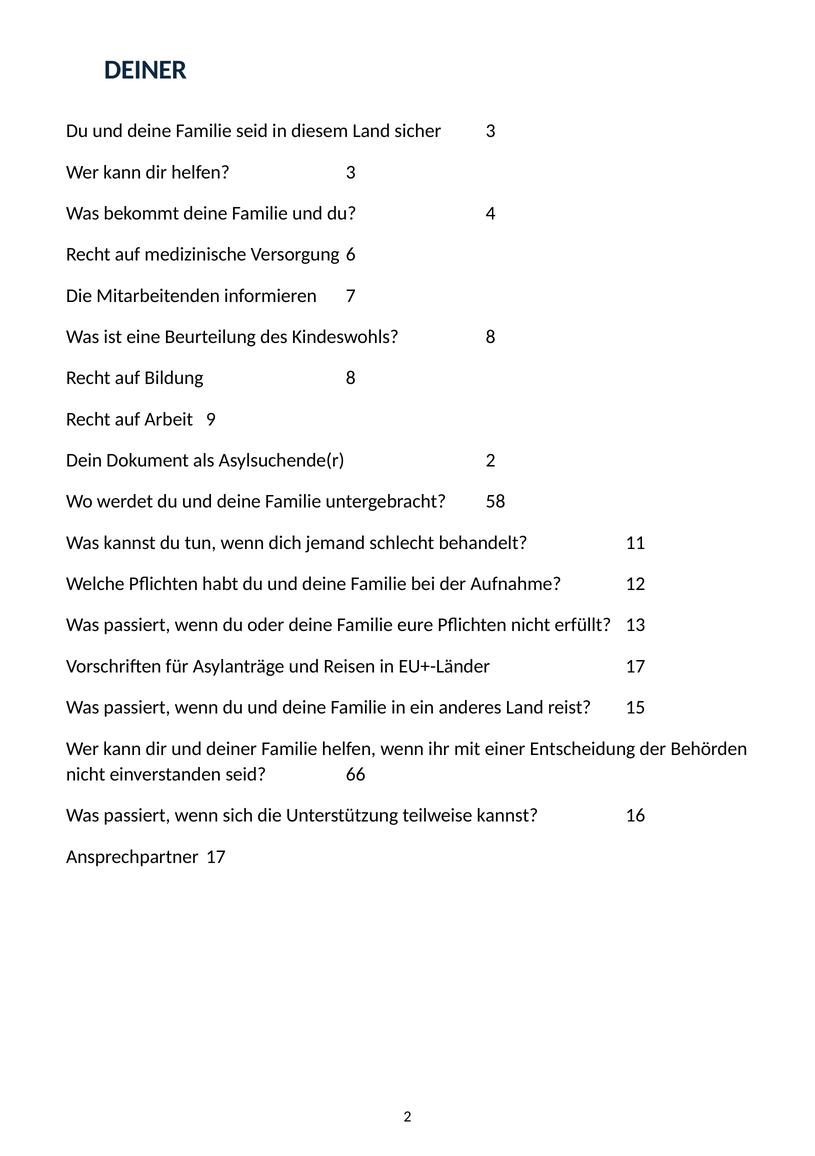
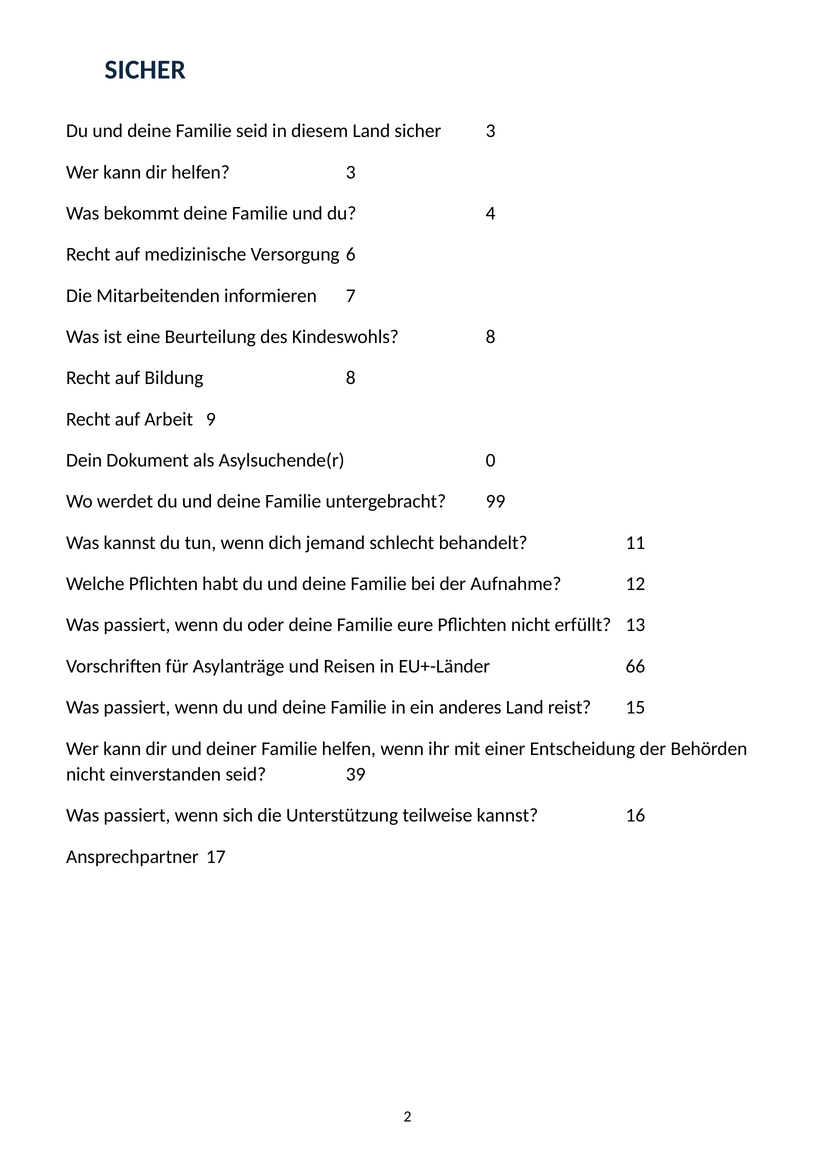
DEINER at (146, 70): DEINER -> SICHER
Asylsuchende(r 2: 2 -> 0
58: 58 -> 99
EU+-Länder 17: 17 -> 66
66: 66 -> 39
